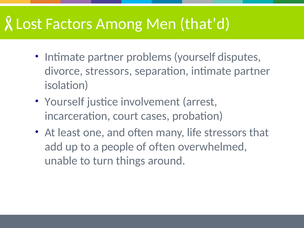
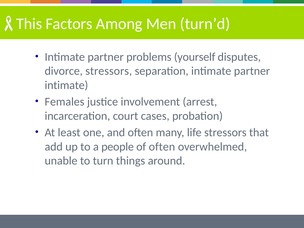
Lost: Lost -> This
that’d: that’d -> turn’d
isolation at (66, 85): isolation -> intimate
Yourself at (64, 102): Yourself -> Females
